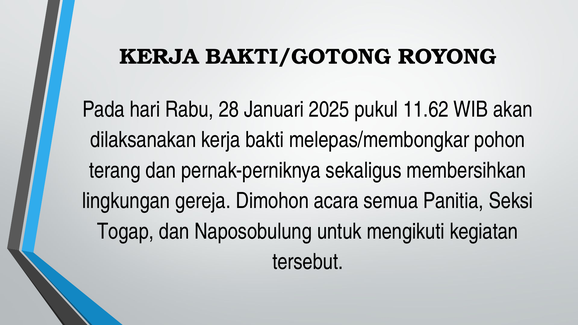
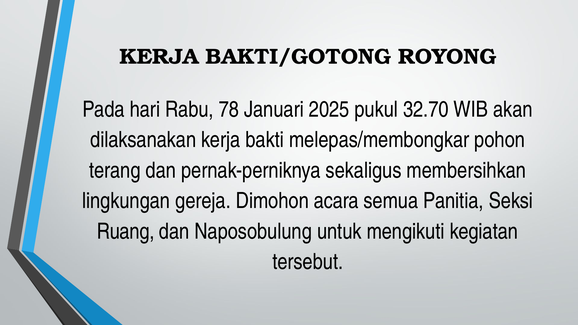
28: 28 -> 78
11.62: 11.62 -> 32.70
Togap: Togap -> Ruang
